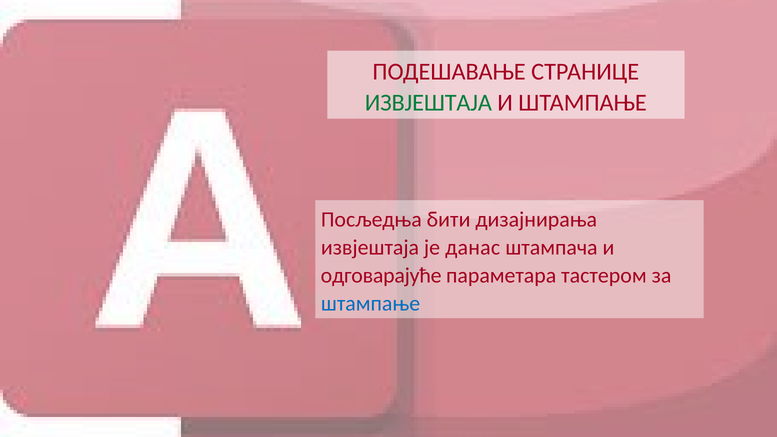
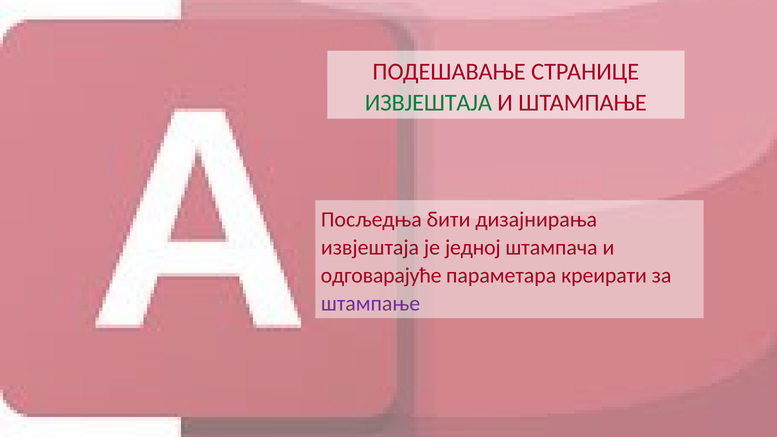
данас: данас -> једној
тастером: тастером -> креирати
штампање at (371, 304) colour: blue -> purple
